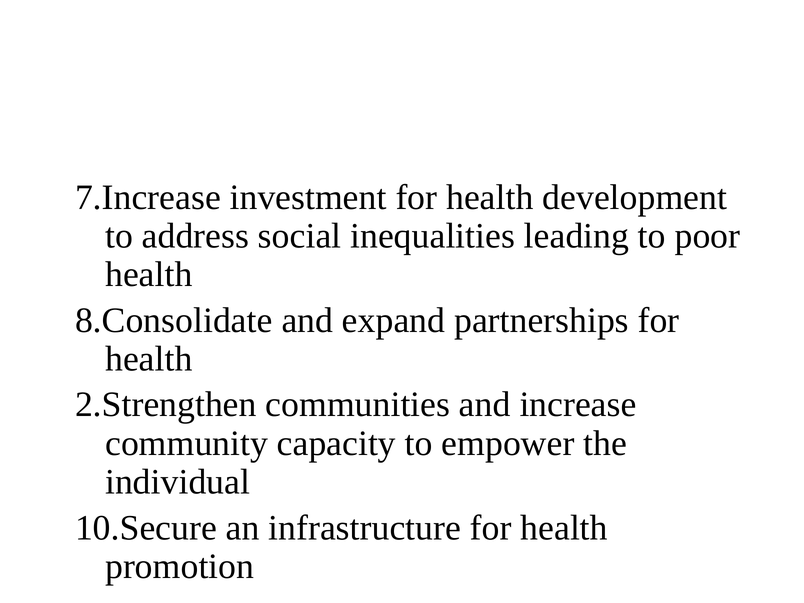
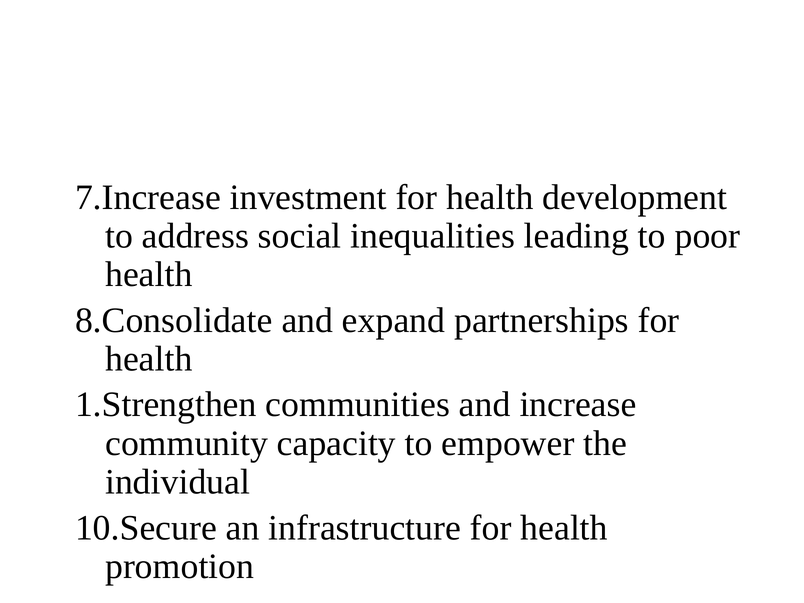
2.Strengthen: 2.Strengthen -> 1.Strengthen
